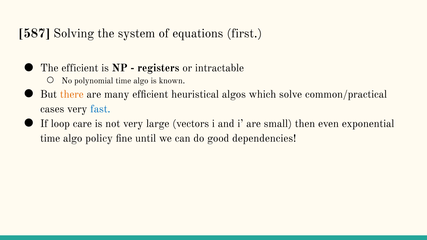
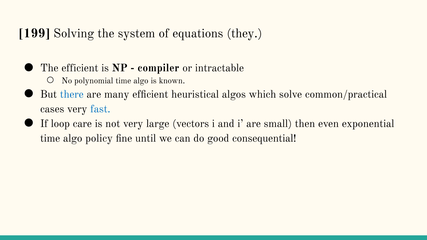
587: 587 -> 199
first: first -> they
registers: registers -> compiler
there colour: orange -> blue
dependencies: dependencies -> consequential
